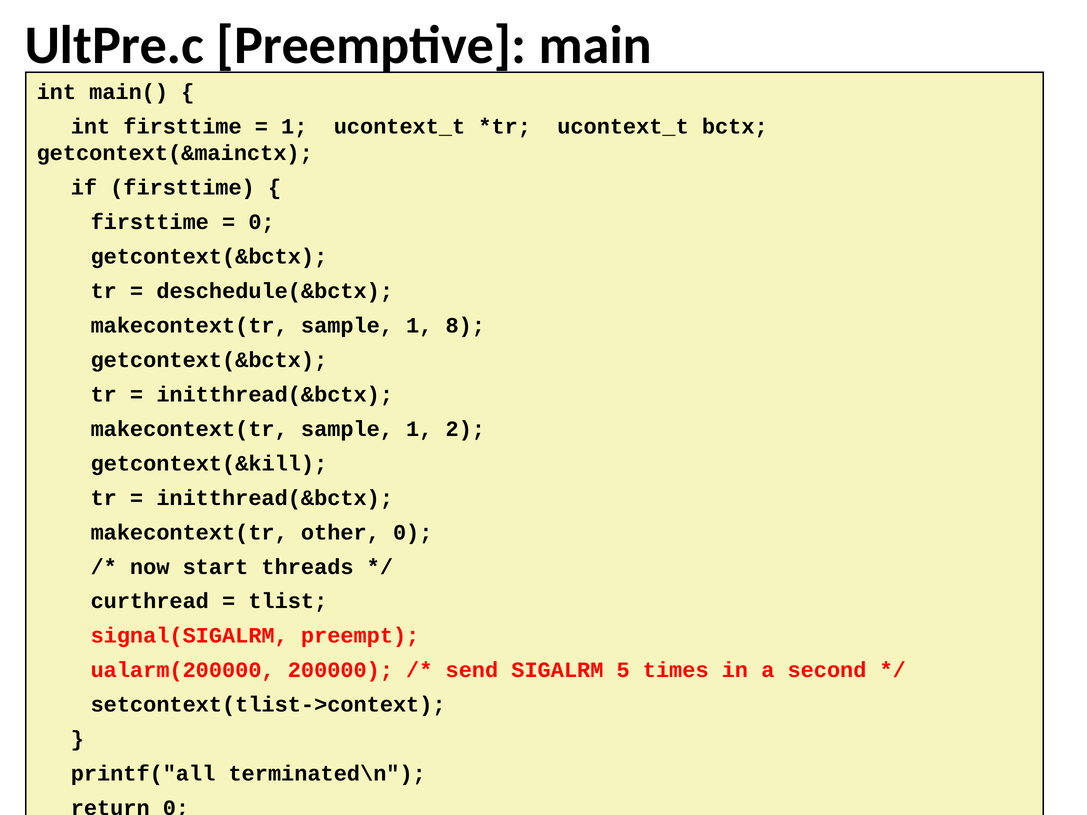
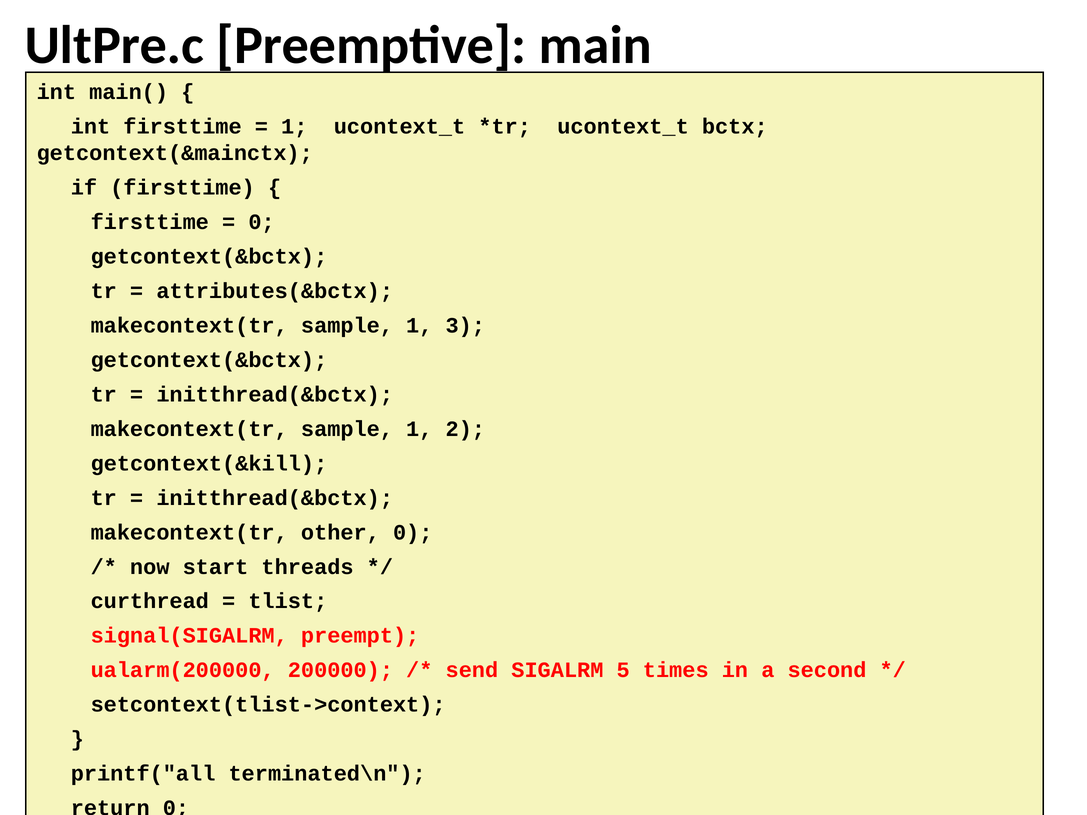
deschedule(&bctx: deschedule(&bctx -> attributes(&bctx
8: 8 -> 3
